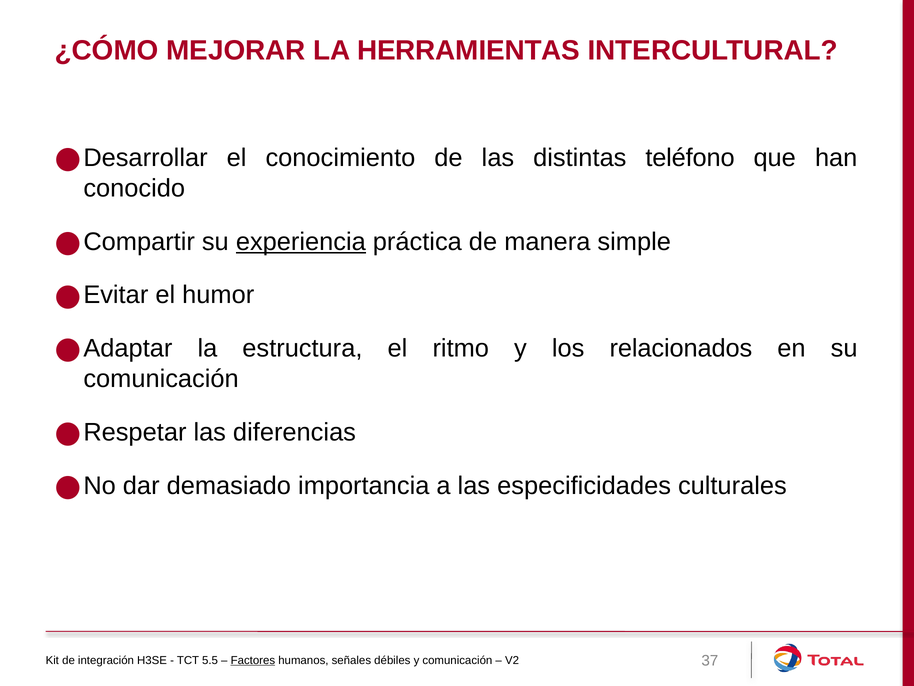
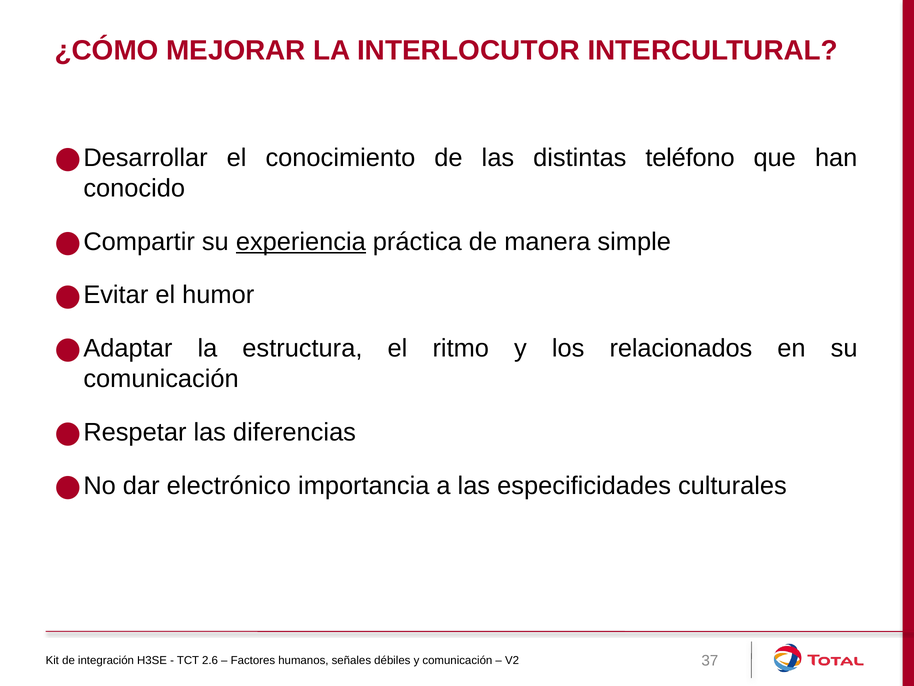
HERRAMIENTAS: HERRAMIENTAS -> INTERLOCUTOR
demasiado: demasiado -> electrónico
5.5: 5.5 -> 2.6
Factores underline: present -> none
